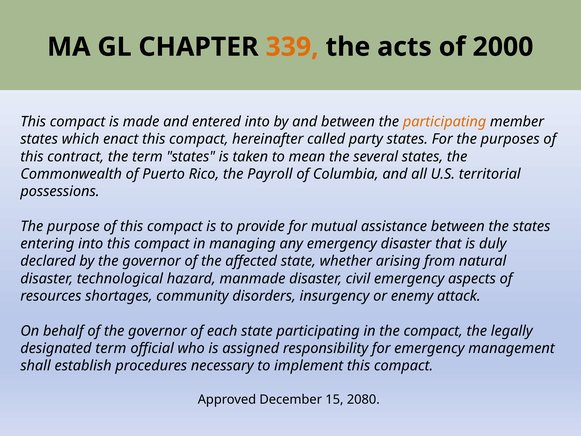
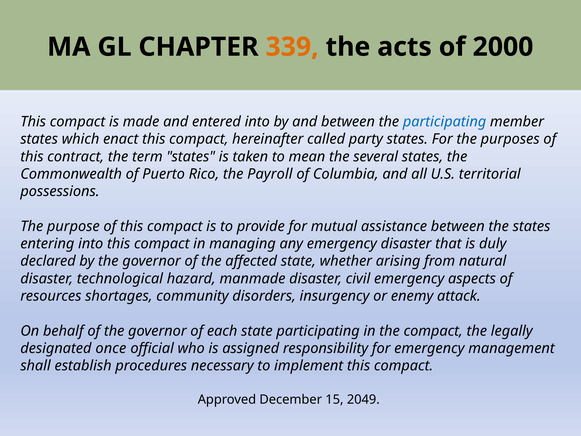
participating at (445, 122) colour: orange -> blue
designated term: term -> once
2080: 2080 -> 2049
